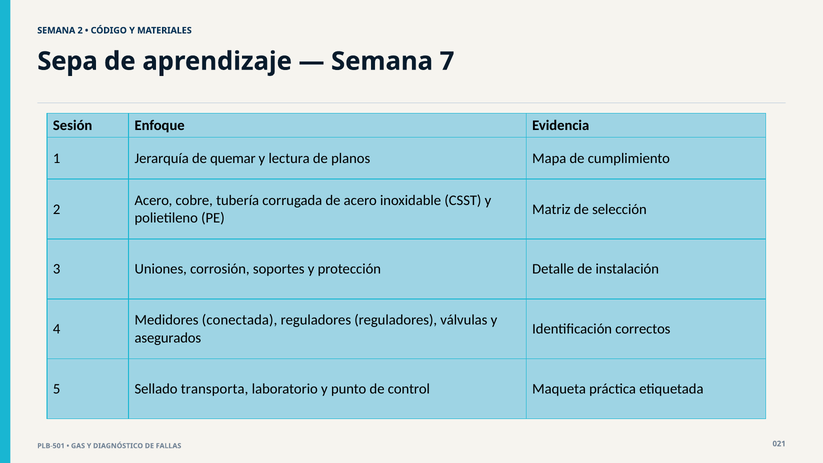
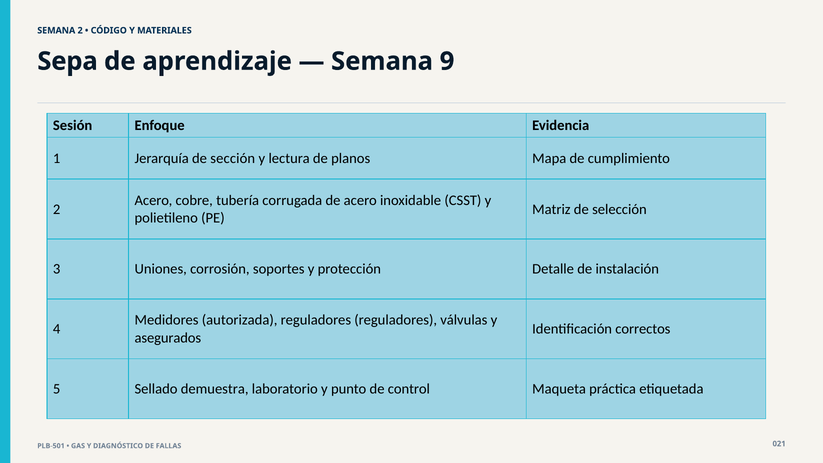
7: 7 -> 9
quemar: quemar -> sección
conectada: conectada -> autorizada
transporta: transporta -> demuestra
